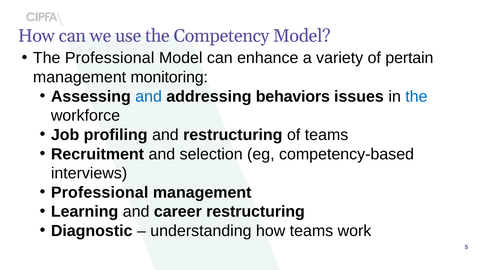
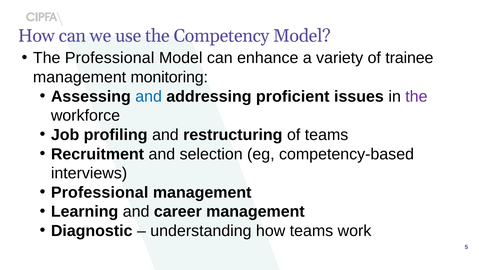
pertain: pertain -> trainee
behaviors: behaviors -> proficient
the at (416, 96) colour: blue -> purple
career restructuring: restructuring -> management
